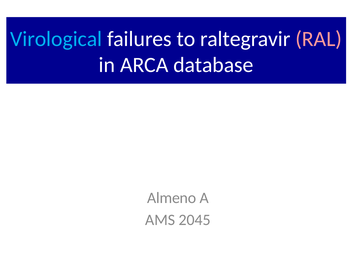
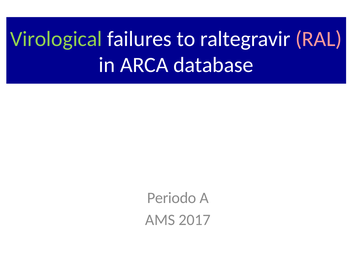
Virological colour: light blue -> light green
Almeno: Almeno -> Periodo
2045: 2045 -> 2017
